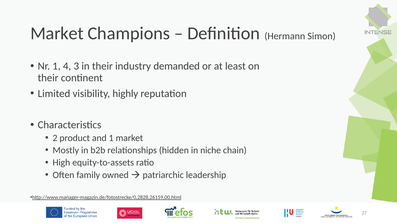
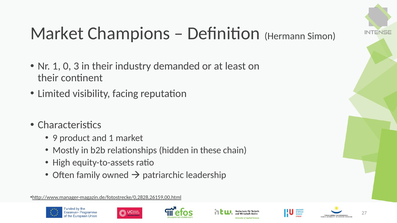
4: 4 -> 0
highly: highly -> facing
2: 2 -> 9
niche: niche -> these
